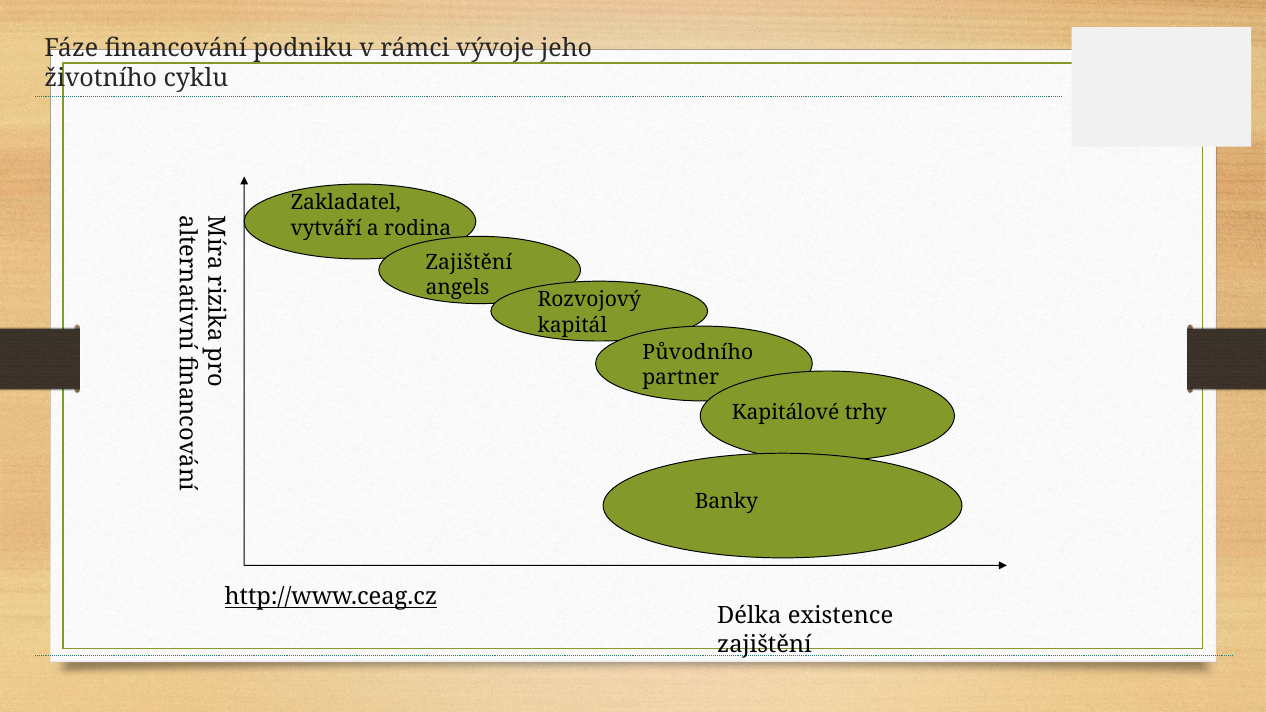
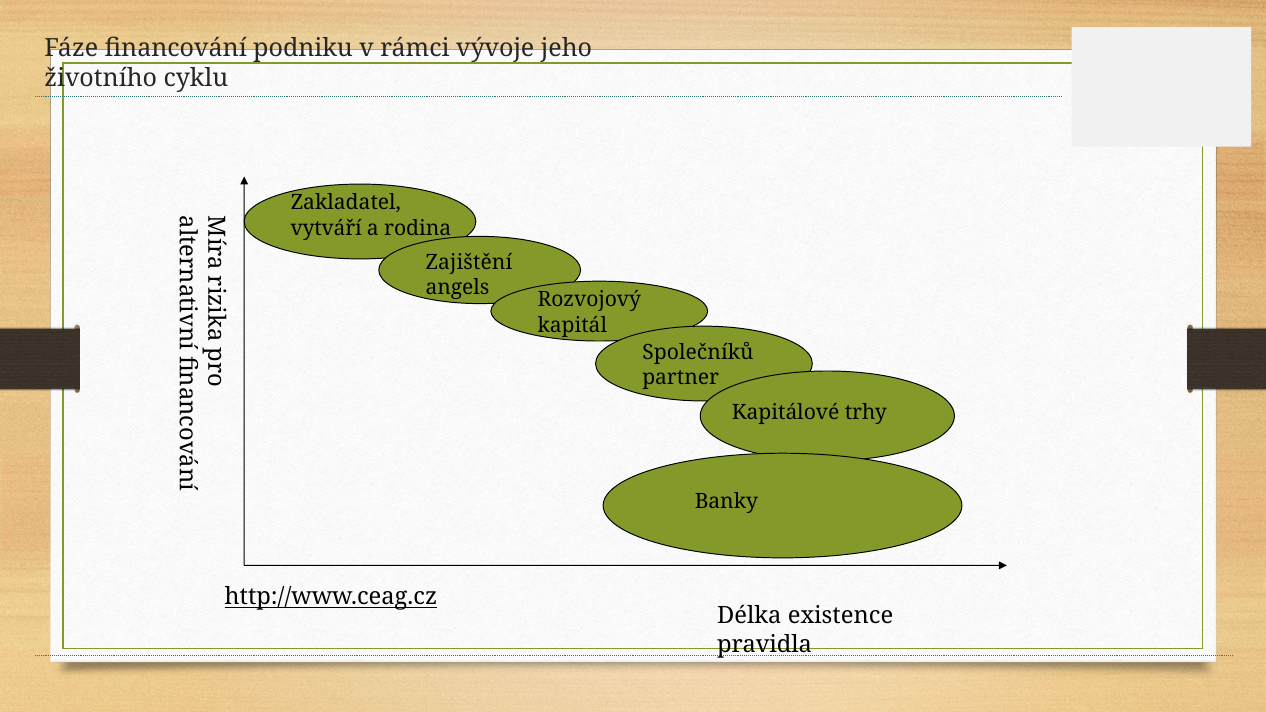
Původního: Původního -> Společníků
zajištění at (764, 644): zajištění -> pravidla
